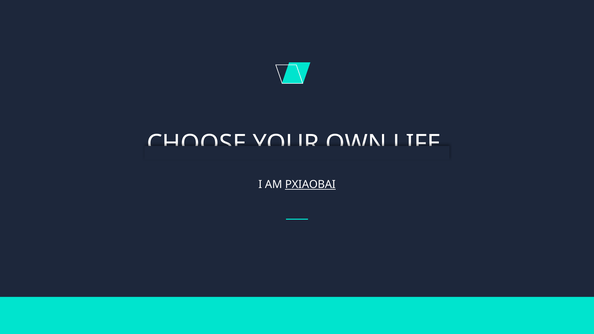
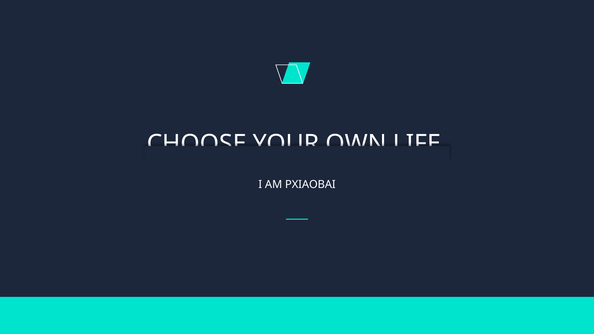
PXIAOBAI underline: present -> none
